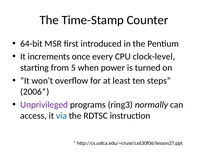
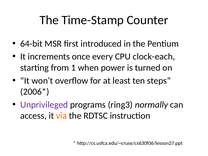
clock-level: clock-level -> clock-each
5: 5 -> 1
via colour: blue -> orange
